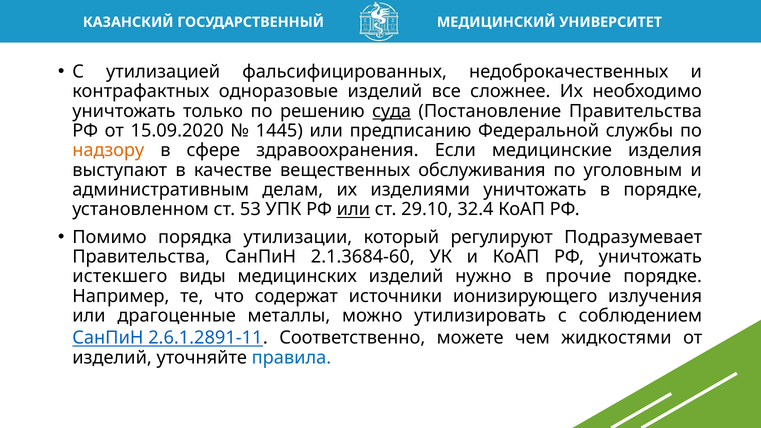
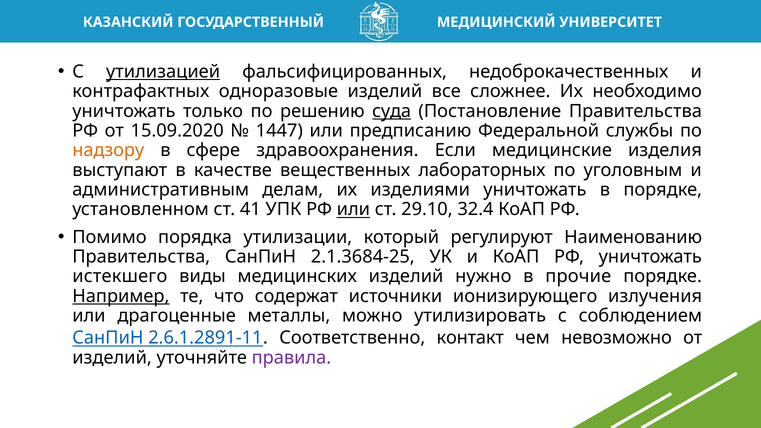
утилизацией underline: none -> present
1445: 1445 -> 1447
обслуживания: обслуживания -> лабораторных
53: 53 -> 41
Подразумевает: Подразумевает -> Наименованию
2.1.3684-60: 2.1.3684-60 -> 2.1.3684-25
Например underline: none -> present
можете: можете -> контакт
жидкостями: жидкостями -> невозможно
правила colour: blue -> purple
